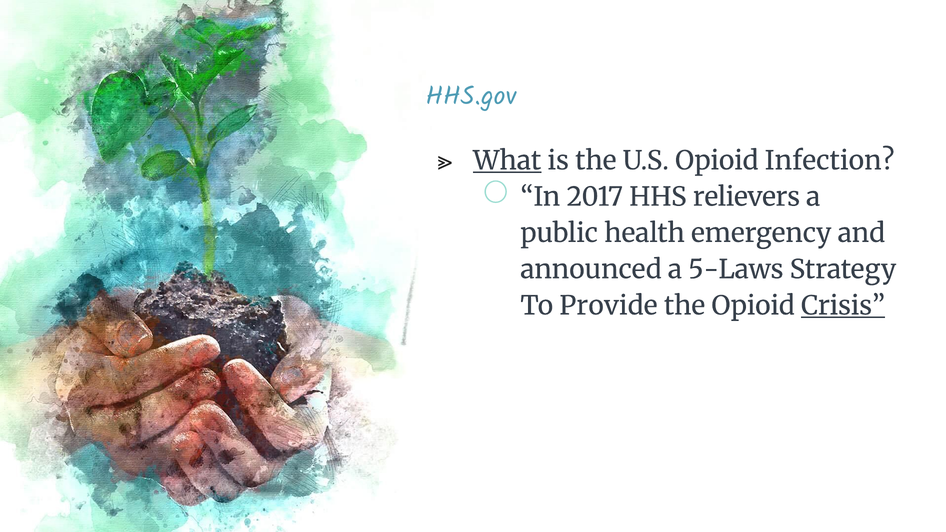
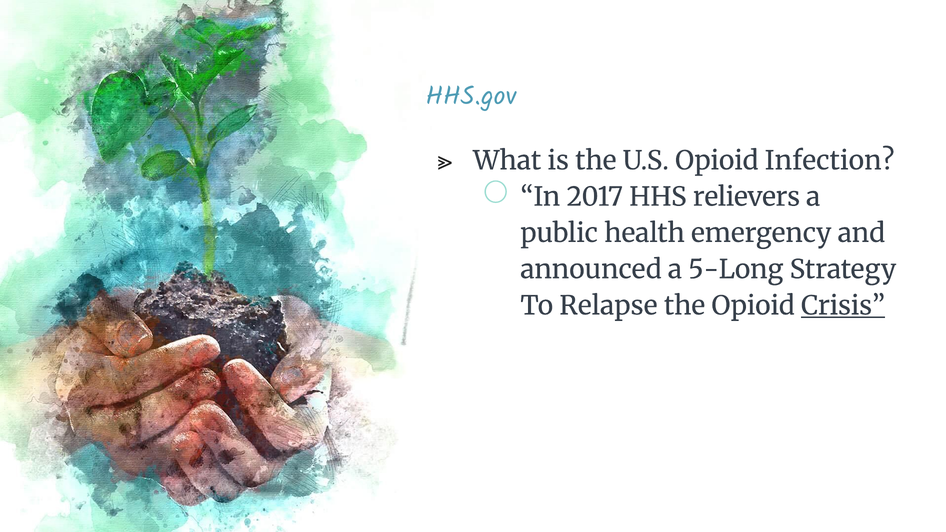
What underline: present -> none
5-Laws: 5-Laws -> 5-Long
Provide: Provide -> Relapse
